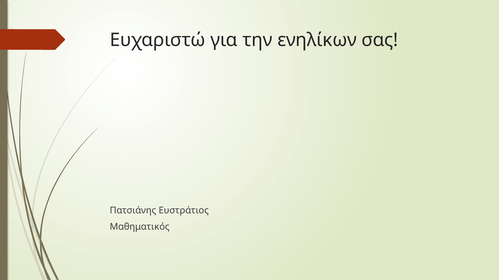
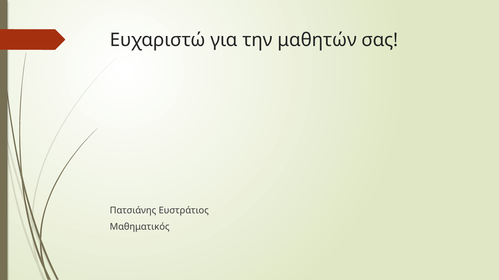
ενηλίκων: ενηλίκων -> μαθητών
